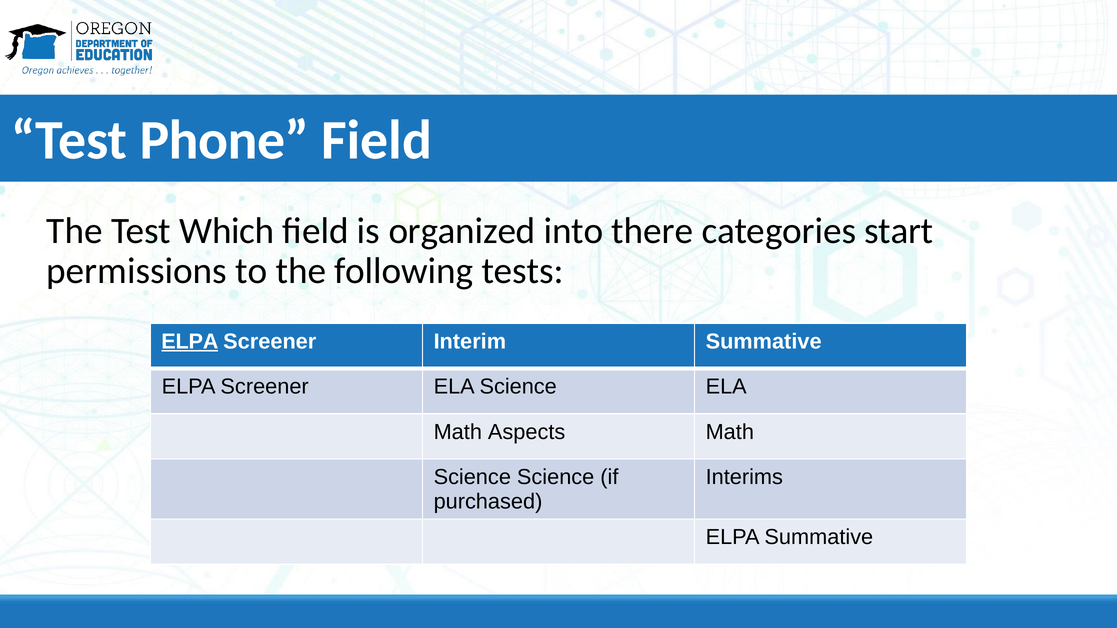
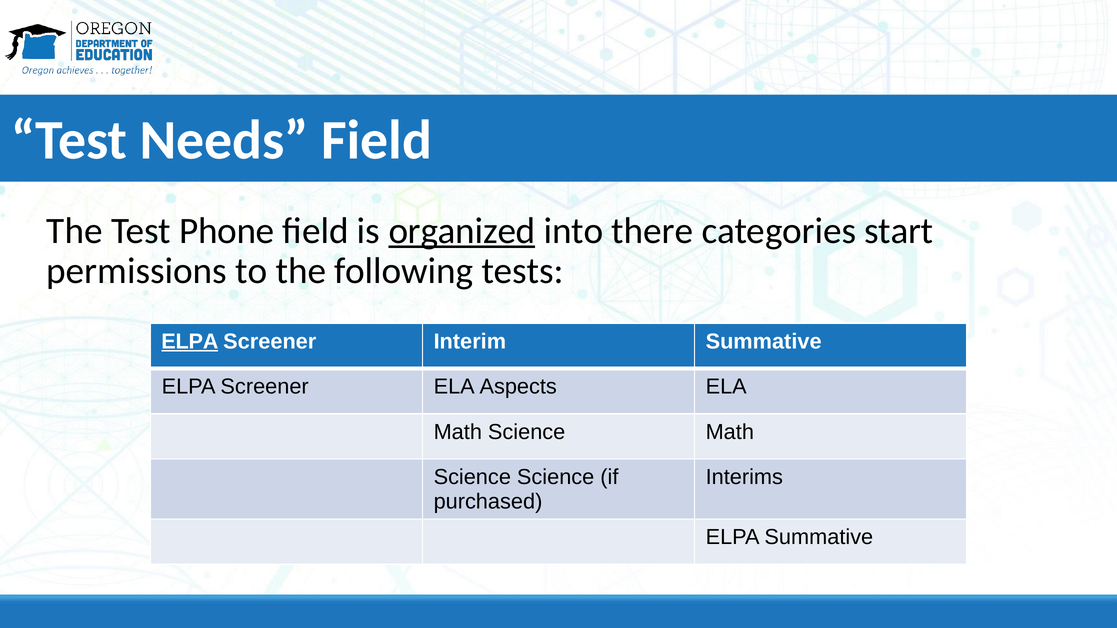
Phone: Phone -> Needs
Which: Which -> Phone
organized underline: none -> present
ELA Science: Science -> Aspects
Aspects at (527, 432): Aspects -> Science
